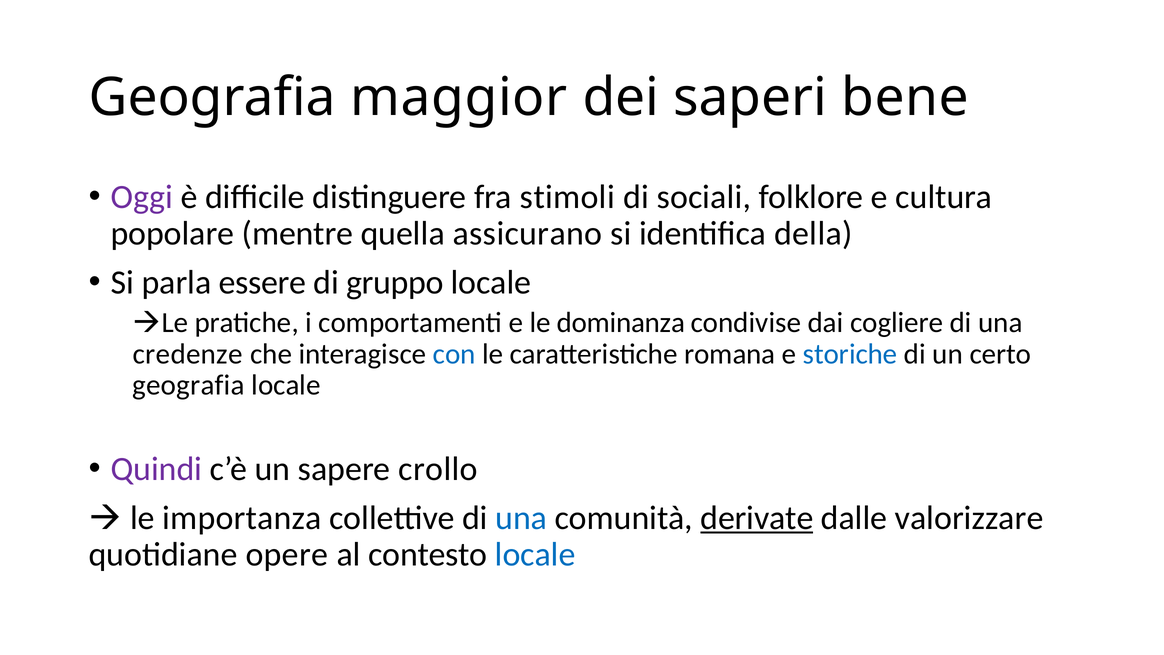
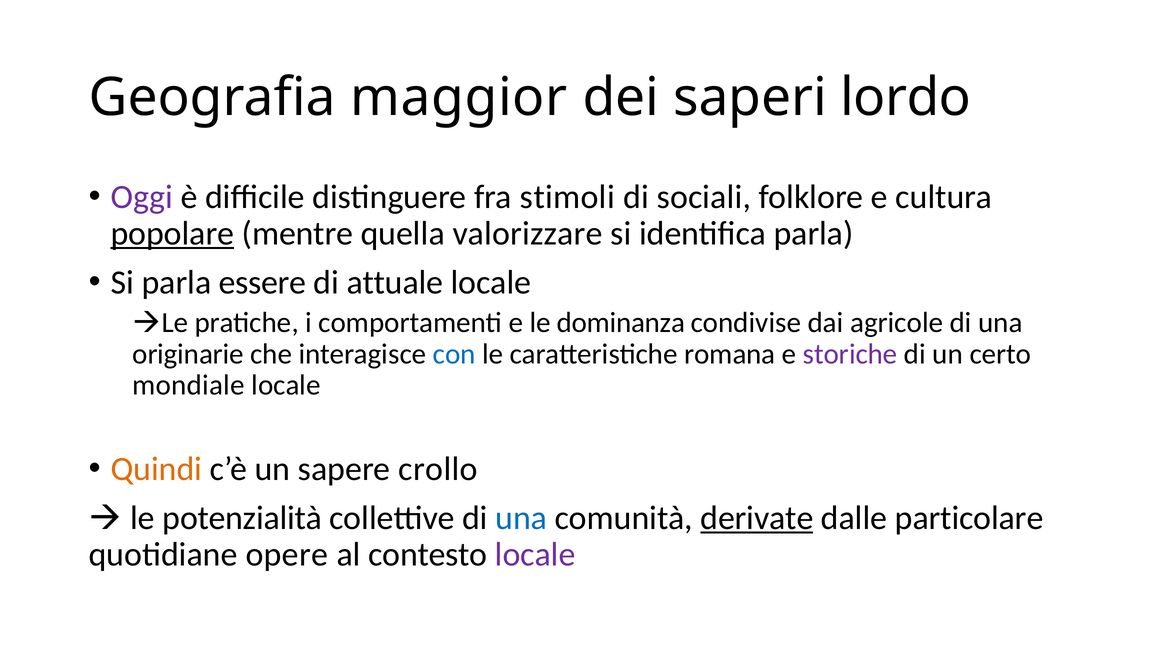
bene: bene -> lordo
popolare underline: none -> present
assicurano: assicurano -> valorizzare
identifica della: della -> parla
gruppo: gruppo -> attuale
cogliere: cogliere -> agricole
credenze: credenze -> originarie
storiche colour: blue -> purple
geografia at (189, 385): geografia -> mondiale
Quindi colour: purple -> orange
importanza: importanza -> potenzialità
valorizzare: valorizzare -> particolare
locale at (535, 554) colour: blue -> purple
